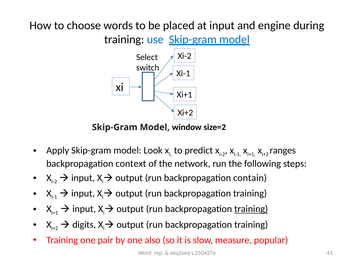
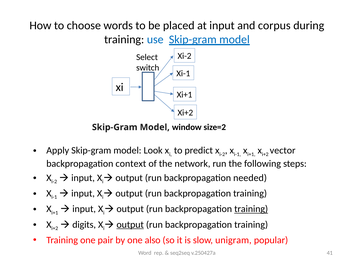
engine: engine -> corpus
ranges: ranges -> vector
contain: contain -> needed
output at (130, 225) underline: none -> present
measure: measure -> unigram
